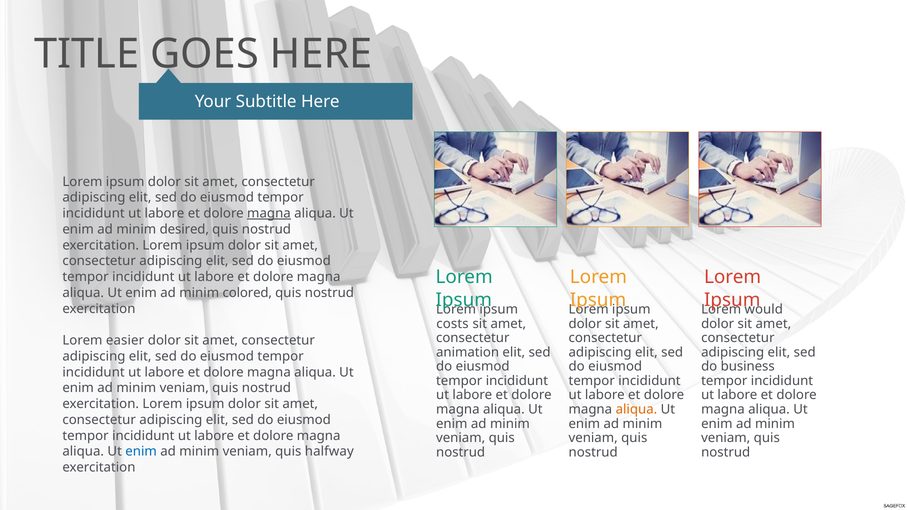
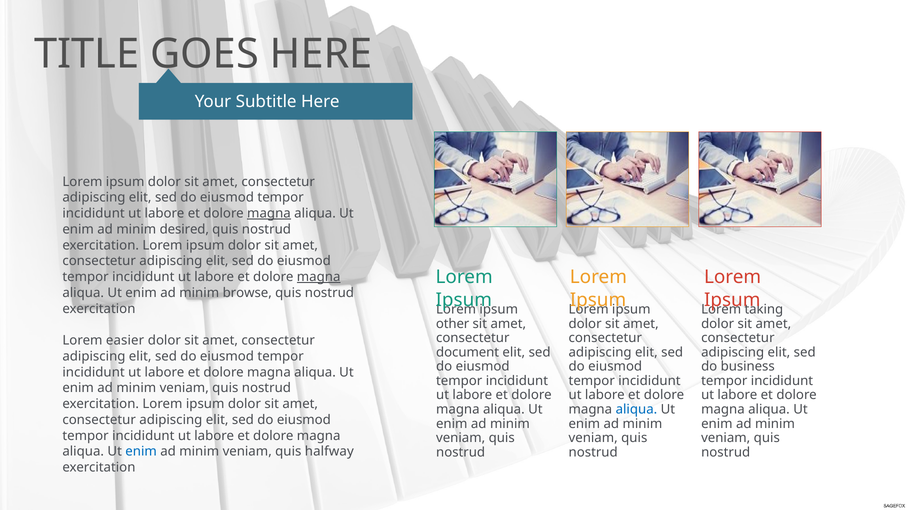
magna at (319, 277) underline: none -> present
colored: colored -> browse
would: would -> taking
costs: costs -> other
animation: animation -> document
aliqua at (636, 410) colour: orange -> blue
